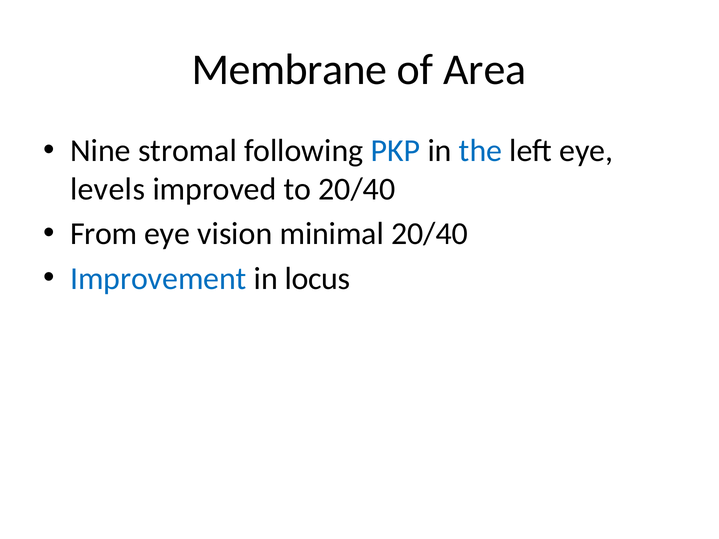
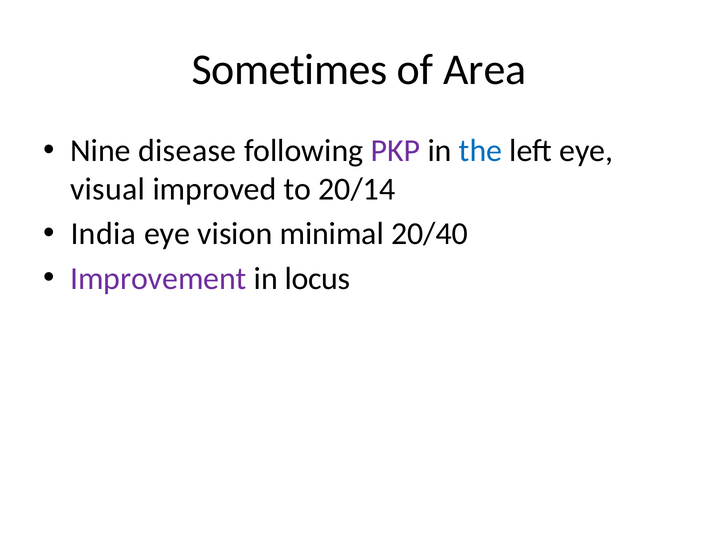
Membrane: Membrane -> Sometimes
stromal: stromal -> disease
PKP colour: blue -> purple
levels: levels -> visual
to 20/40: 20/40 -> 20/14
From: From -> India
Improvement colour: blue -> purple
